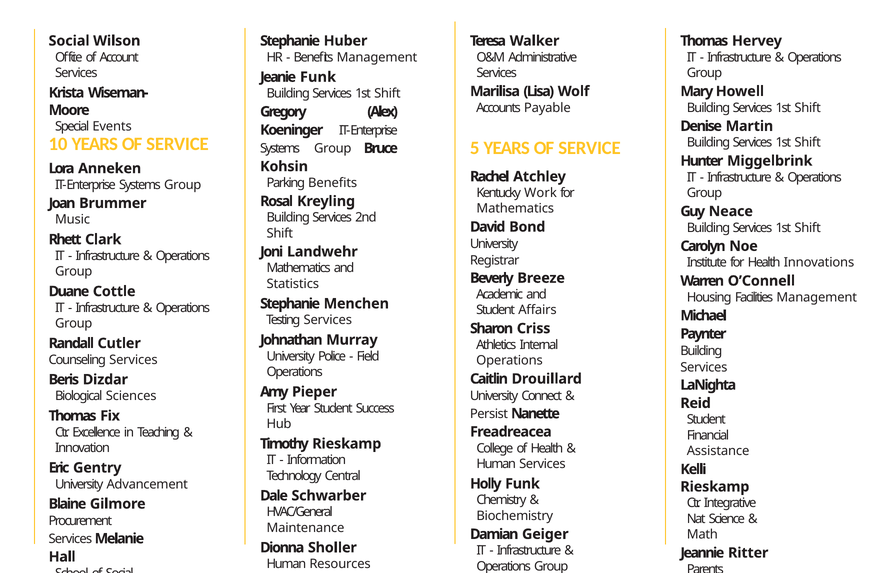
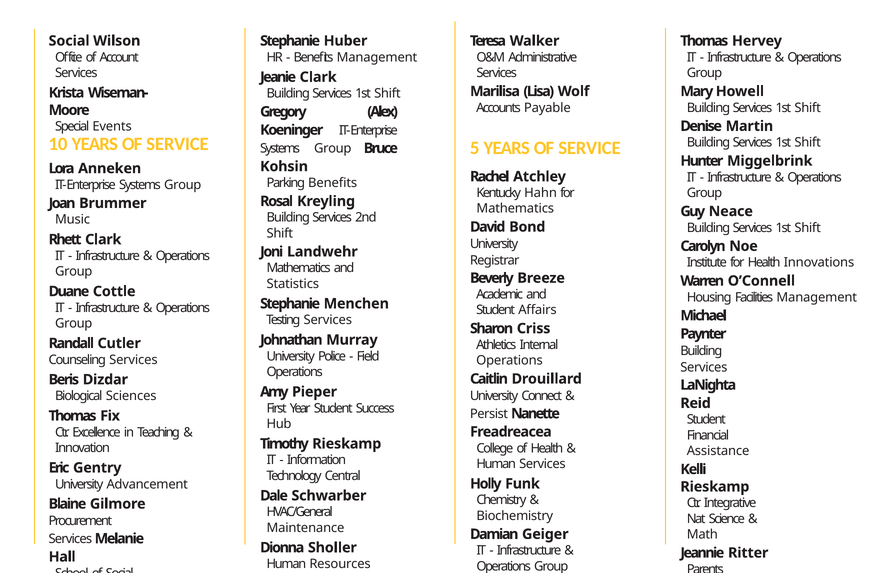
Jeanie Funk: Funk -> Clark
Kentucky Work: Work -> Hahn
